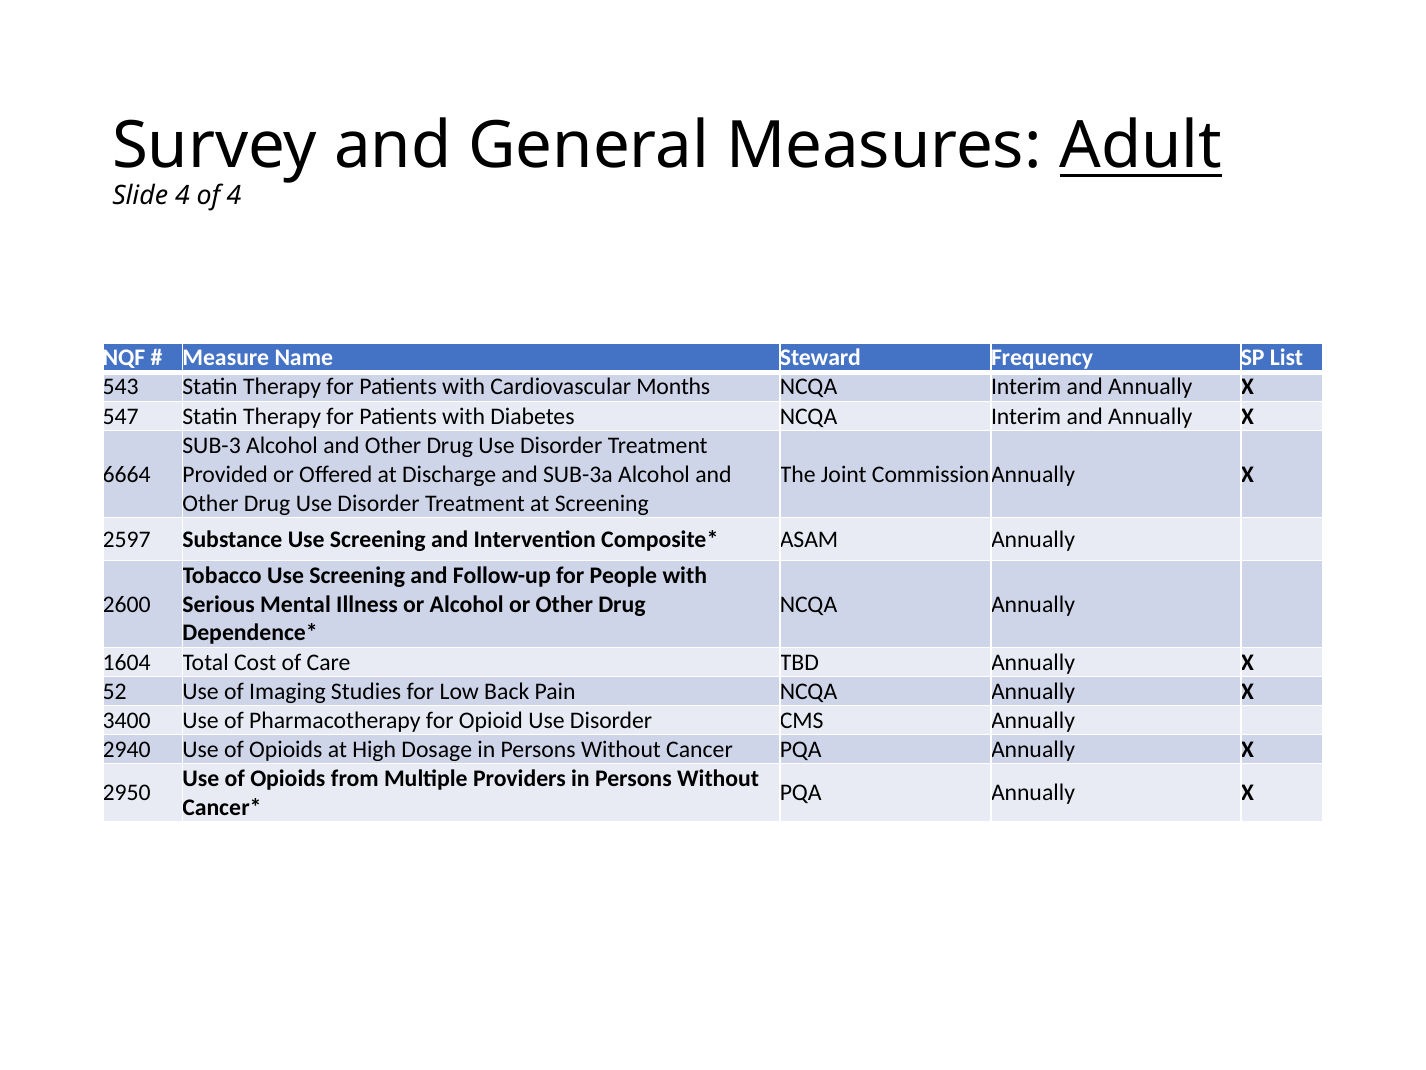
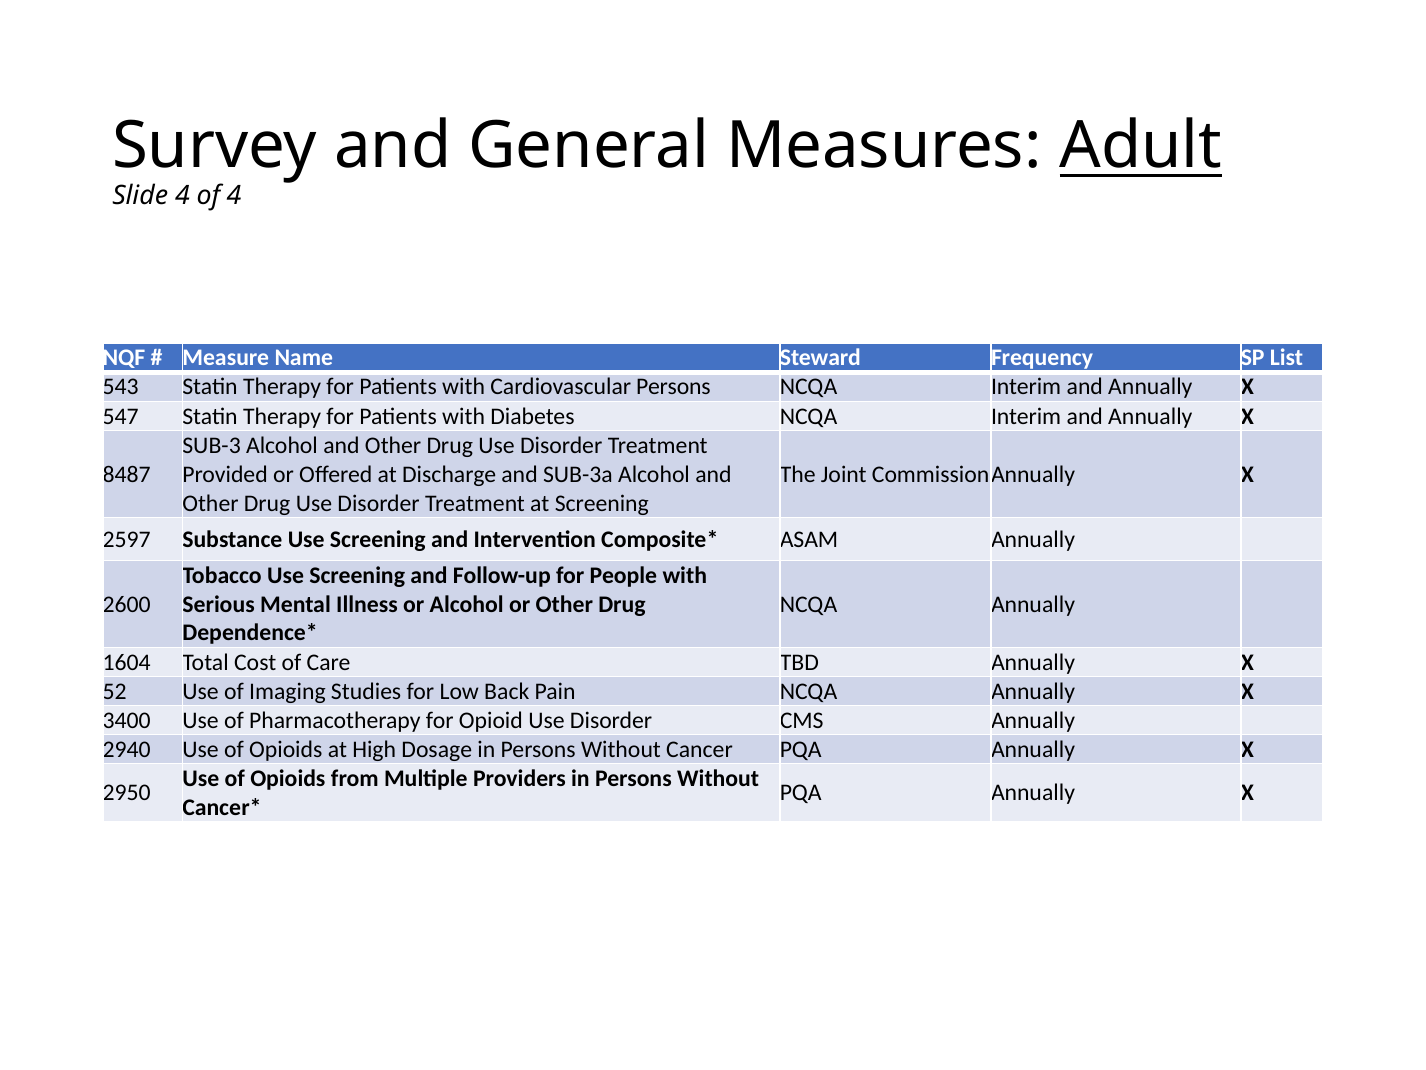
Cardiovascular Months: Months -> Persons
6664: 6664 -> 8487
